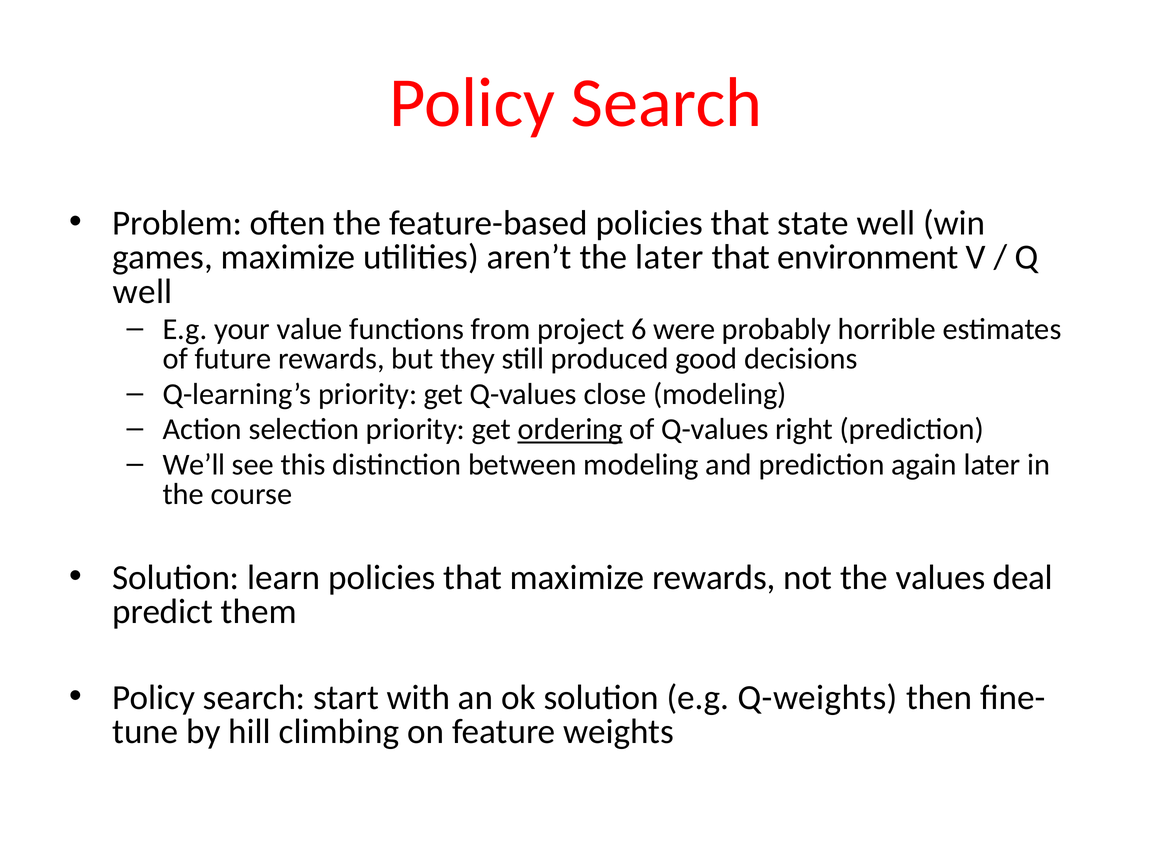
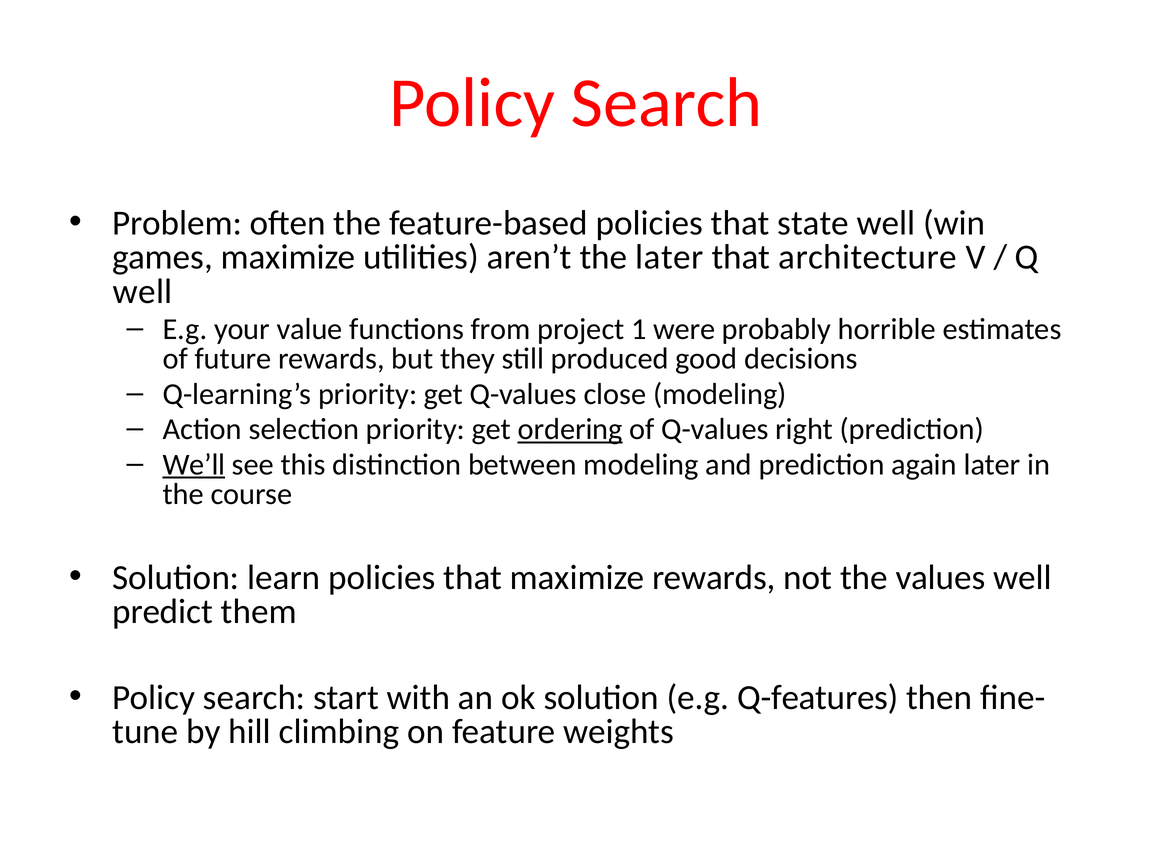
environment: environment -> architecture
6: 6 -> 1
We’ll underline: none -> present
values deal: deal -> well
Q-weights: Q-weights -> Q-features
